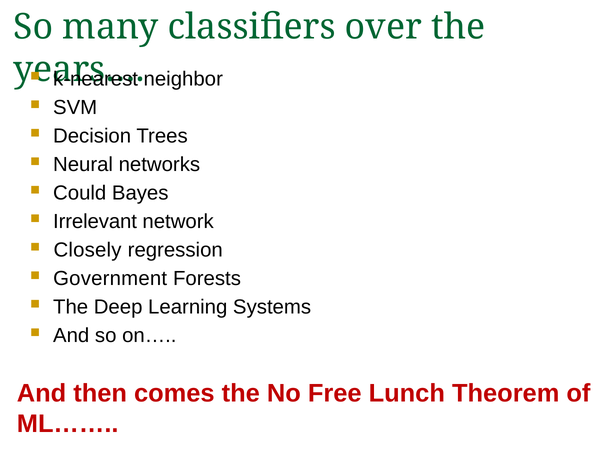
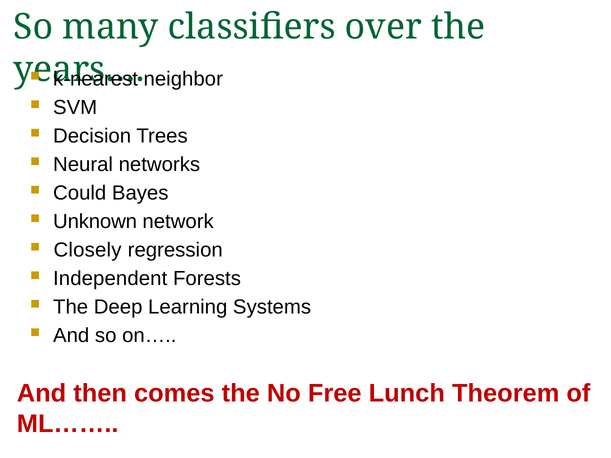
Irrelevant: Irrelevant -> Unknown
Government: Government -> Independent
